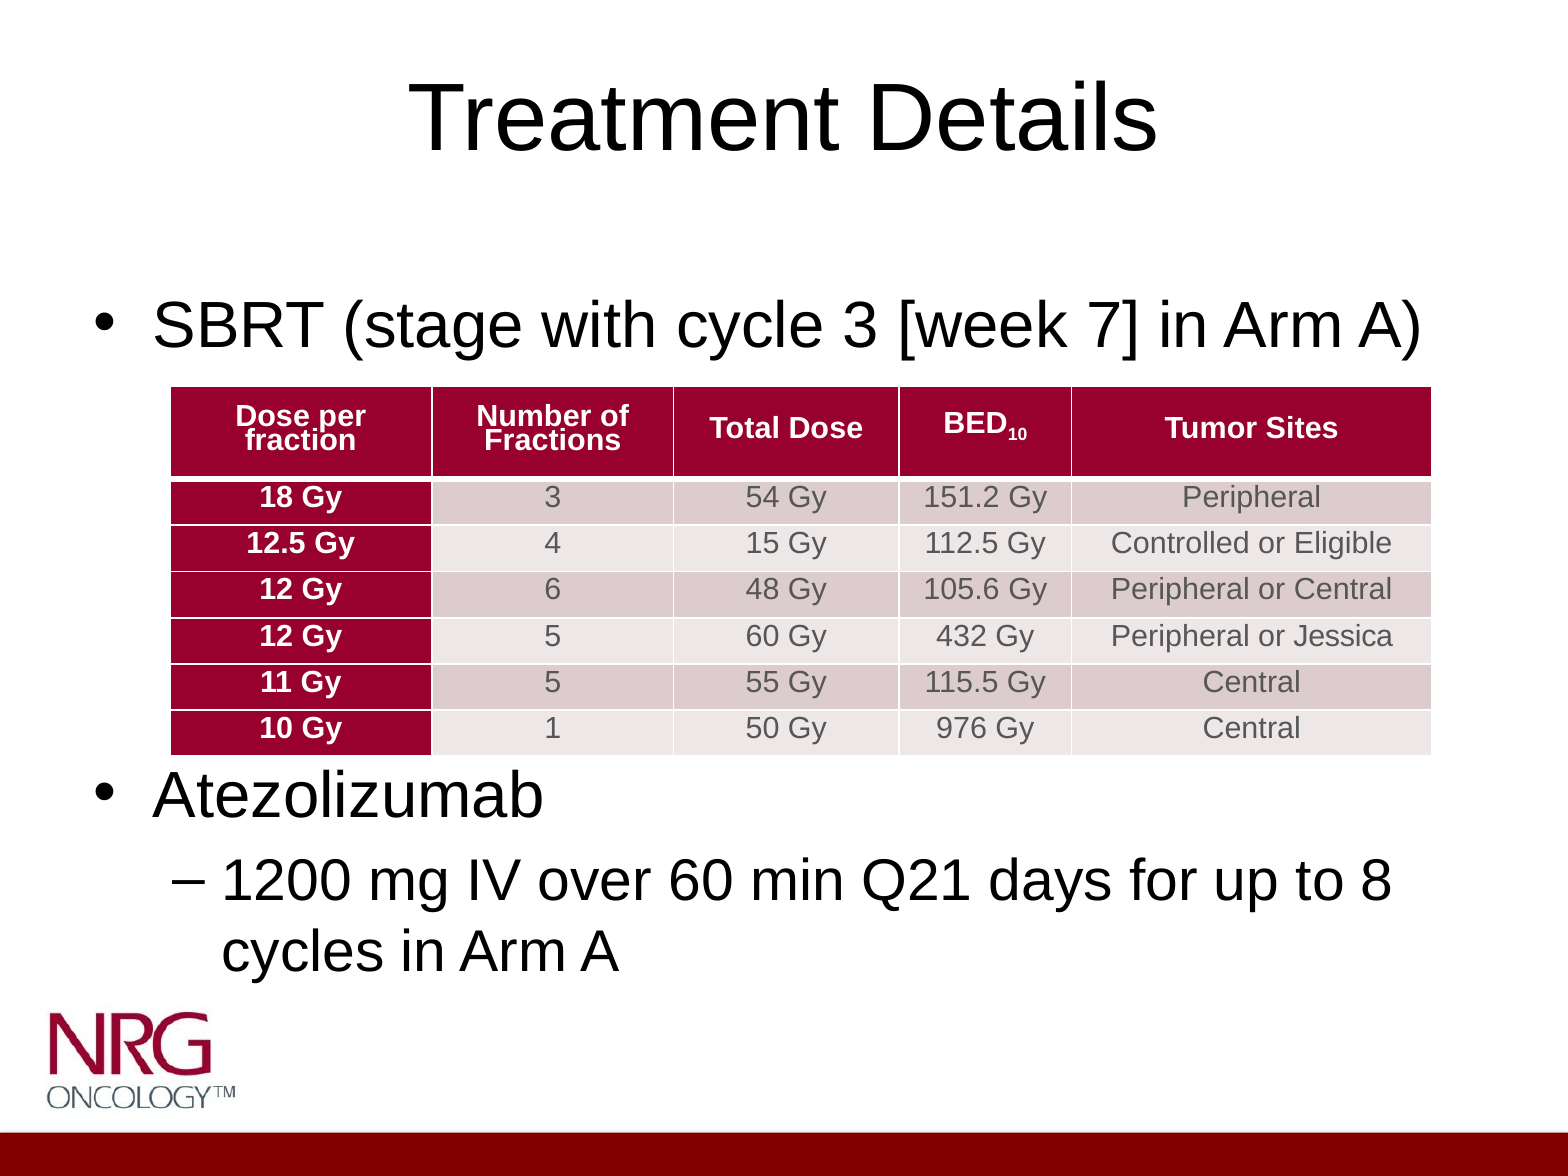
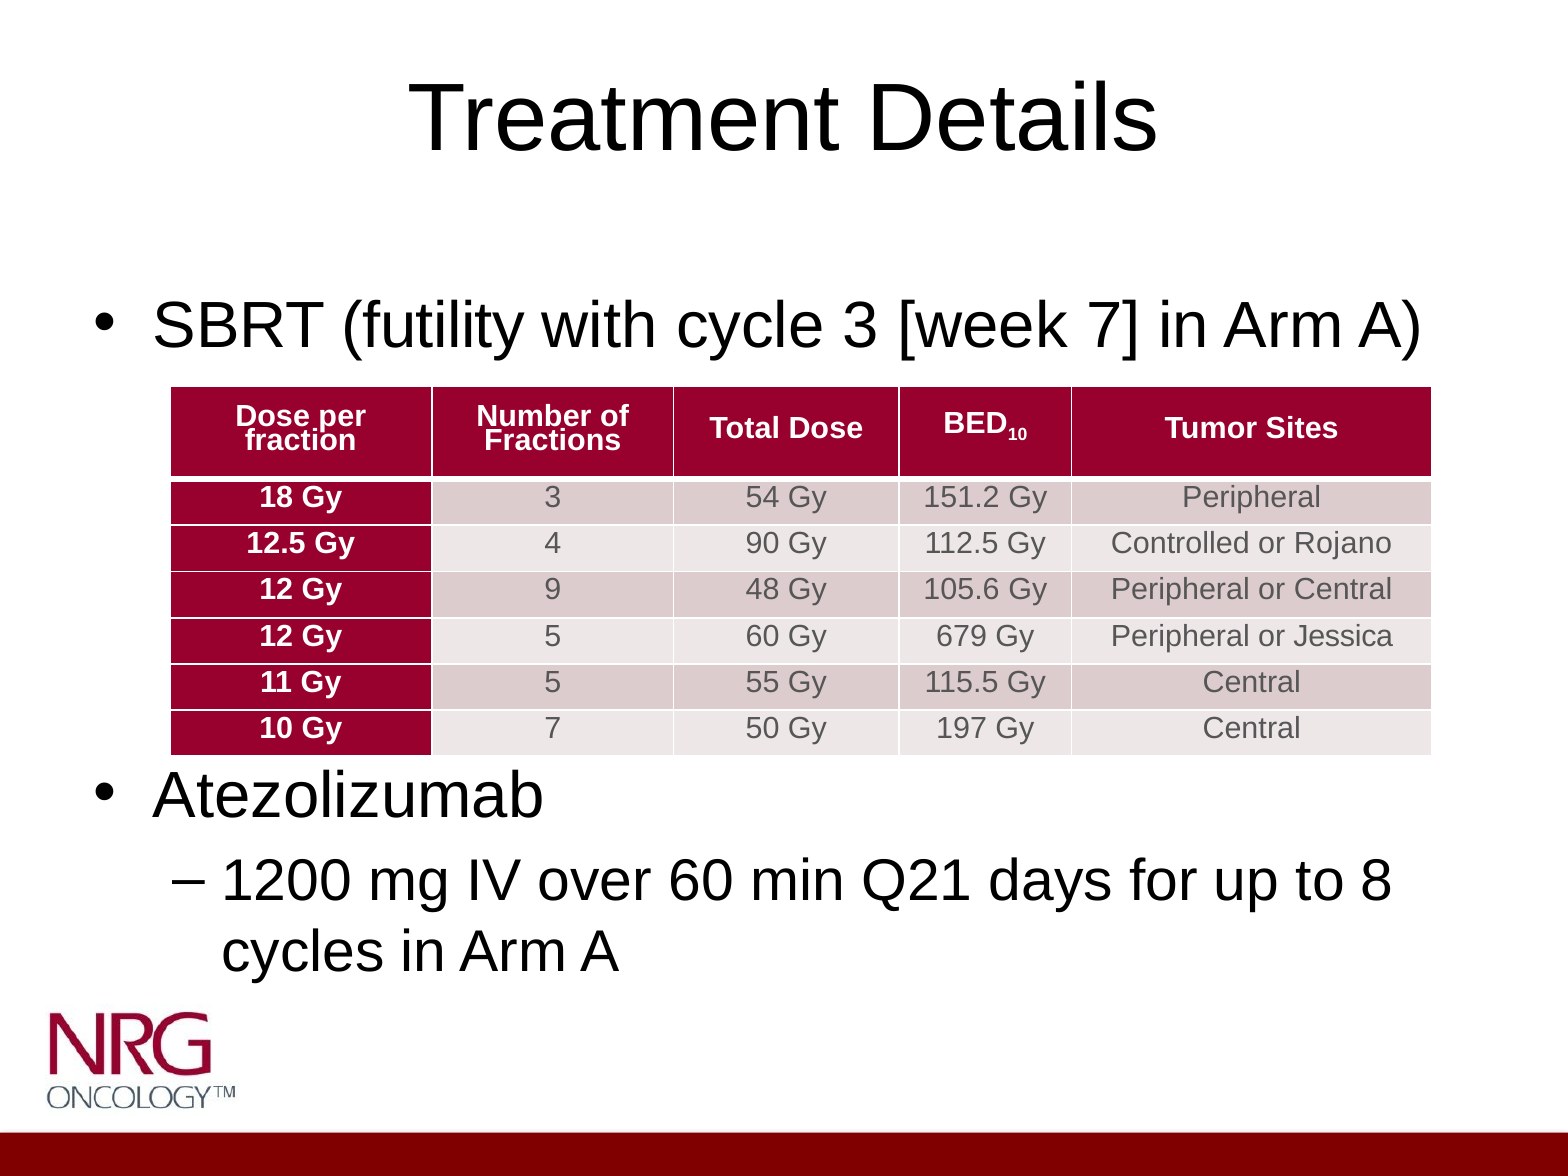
stage: stage -> futility
15: 15 -> 90
Eligible: Eligible -> Rojano
6: 6 -> 9
432: 432 -> 679
Gy 1: 1 -> 7
976: 976 -> 197
